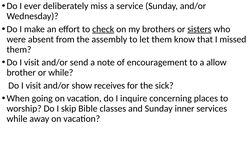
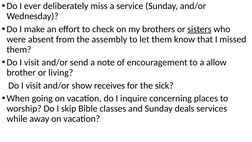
check underline: present -> none
or while: while -> living
inner: inner -> deals
